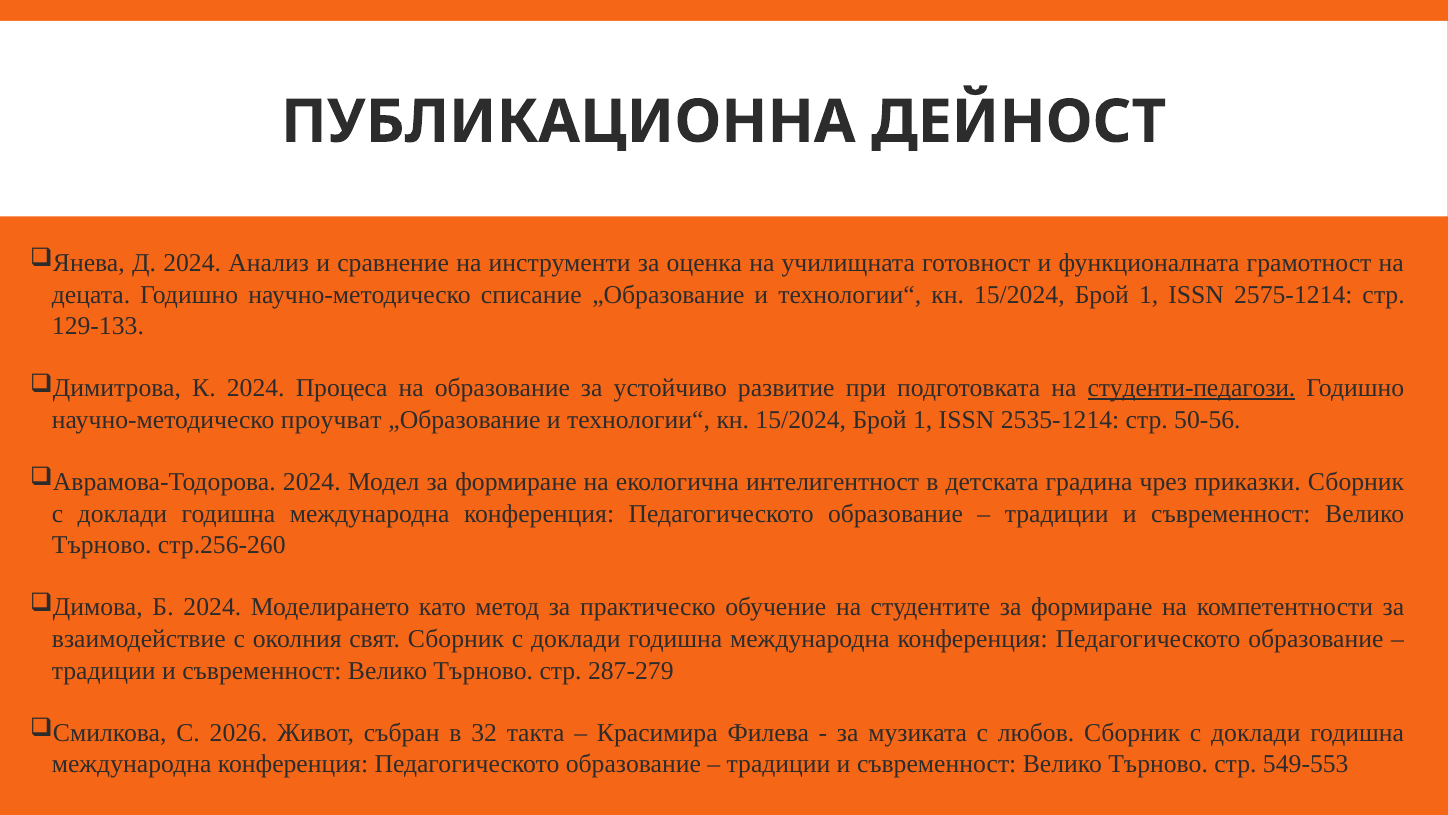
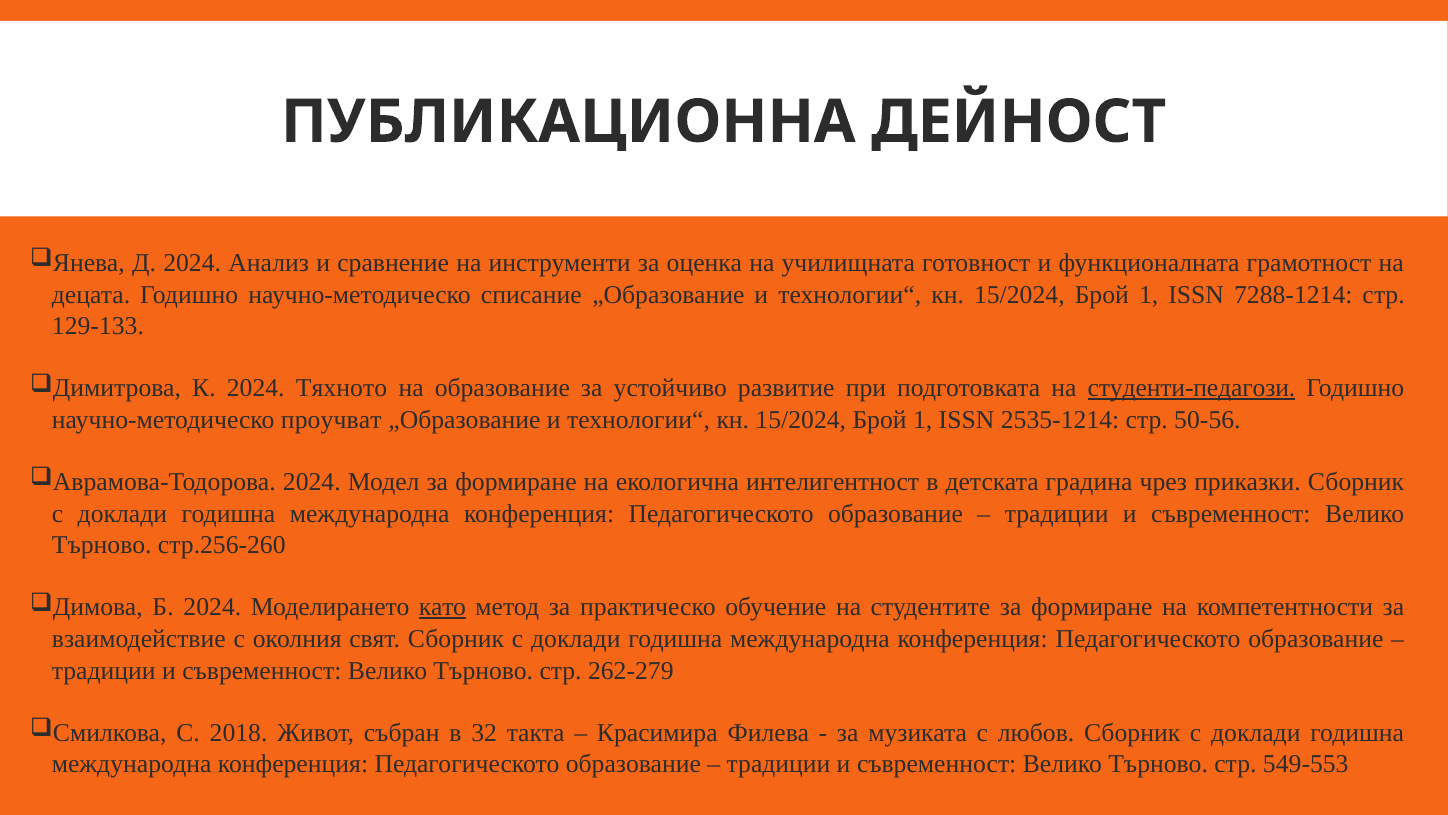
2575-1214: 2575-1214 -> 7288-1214
Процеса: Процеса -> Тяхното
като underline: none -> present
287-279: 287-279 -> 262-279
2026: 2026 -> 2018
